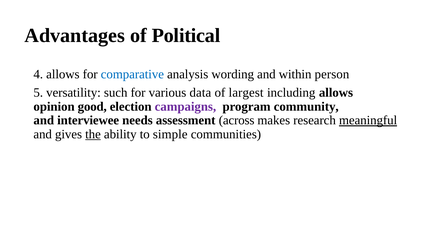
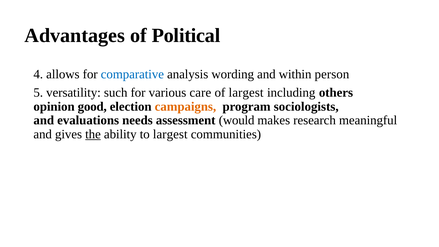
data: data -> care
including allows: allows -> others
campaigns colour: purple -> orange
community: community -> sociologists
interviewee: interviewee -> evaluations
across: across -> would
meaningful underline: present -> none
to simple: simple -> largest
